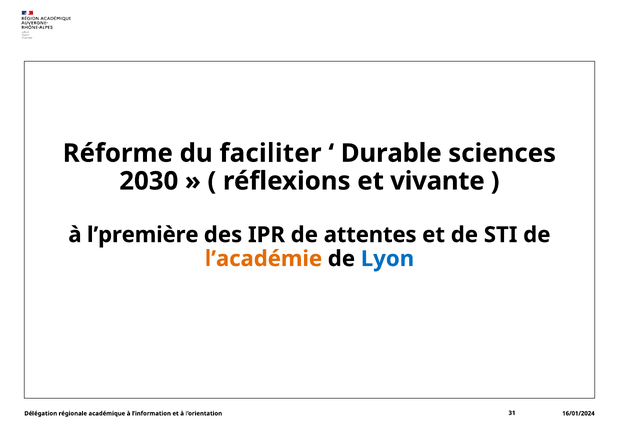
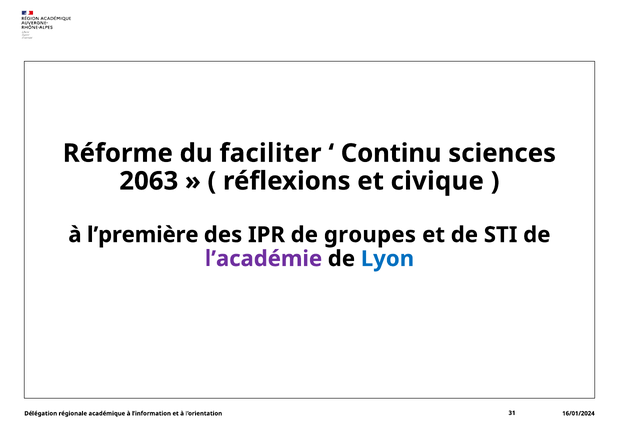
Durable: Durable -> Continu
2030: 2030 -> 2063
vivante: vivante -> civique
attentes: attentes -> groupes
l’académie colour: orange -> purple
